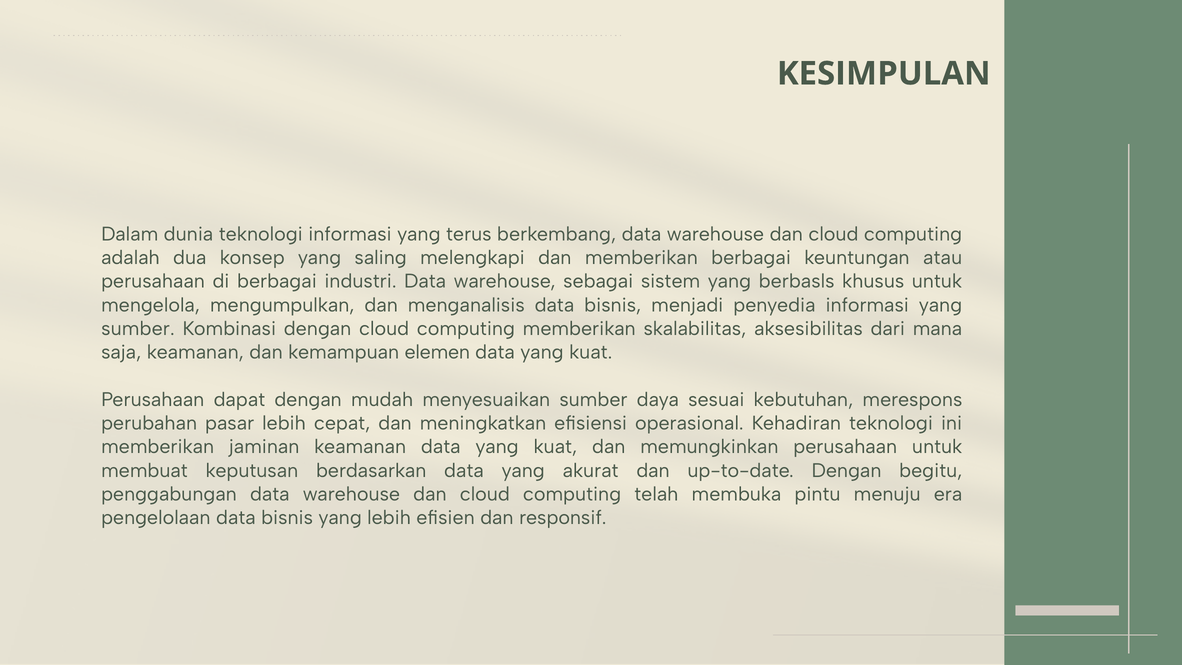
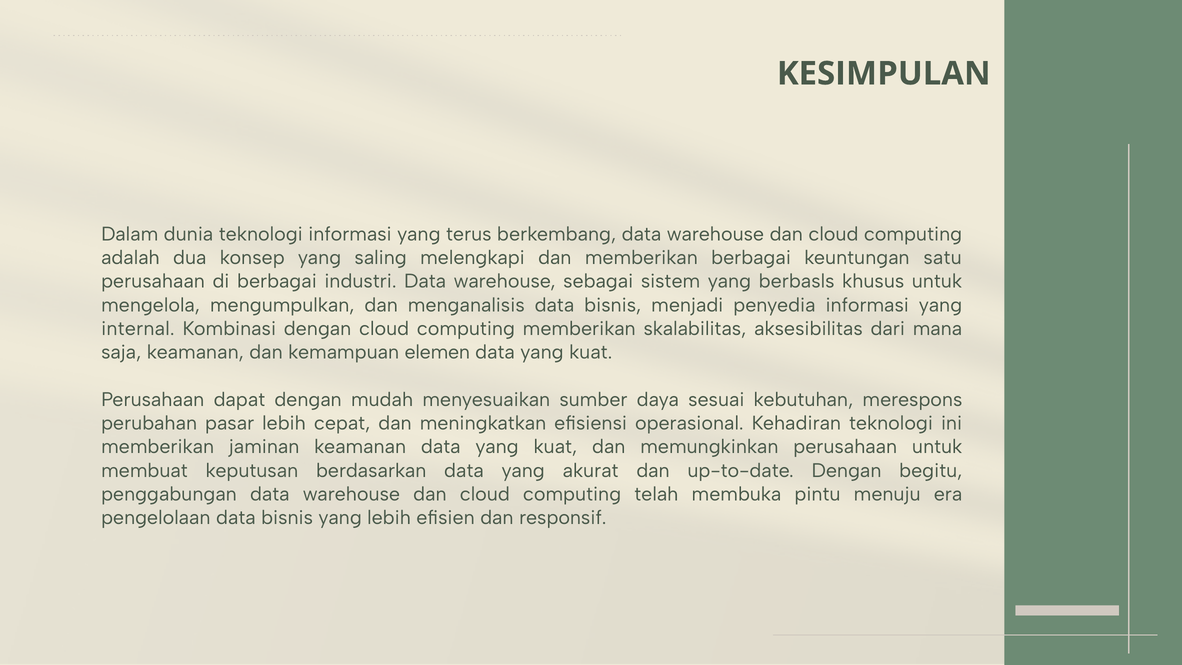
atau: atau -> satu
sumber at (138, 329): sumber -> internal
